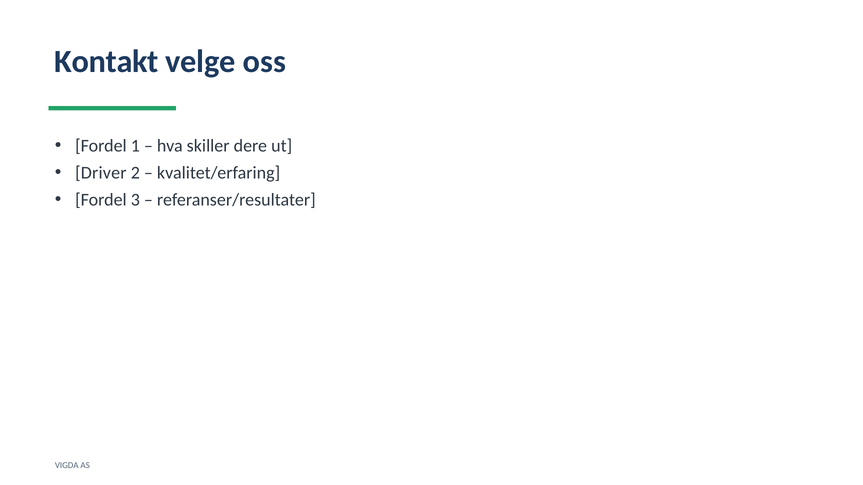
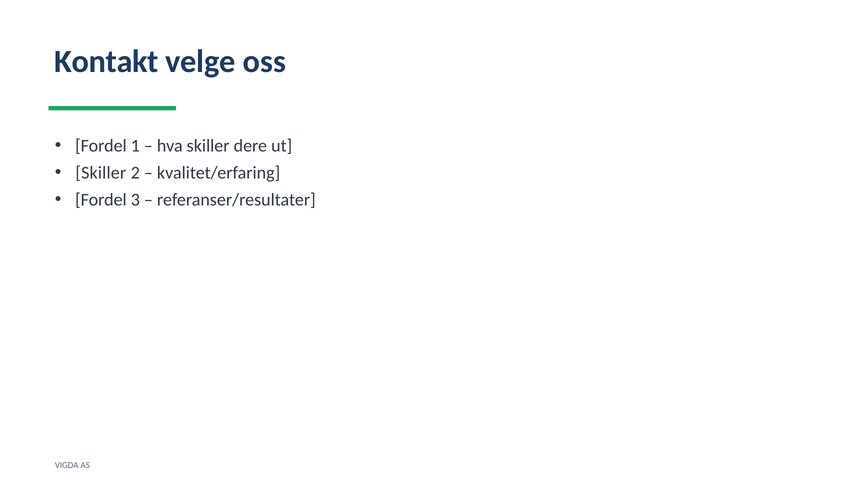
Driver at (101, 173): Driver -> Skiller
